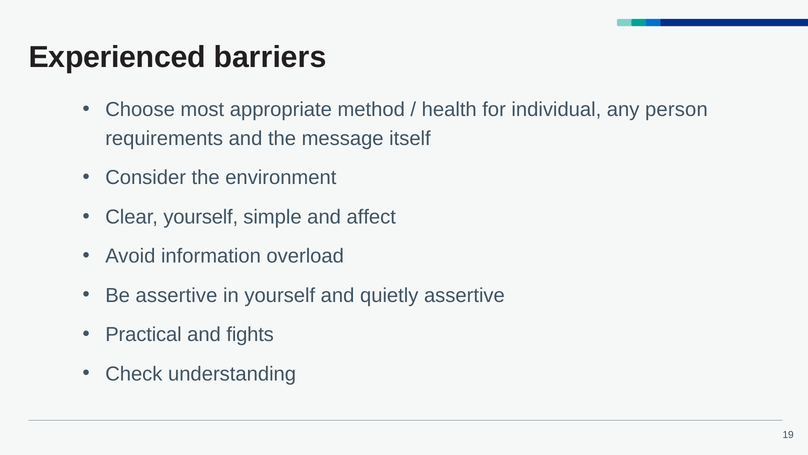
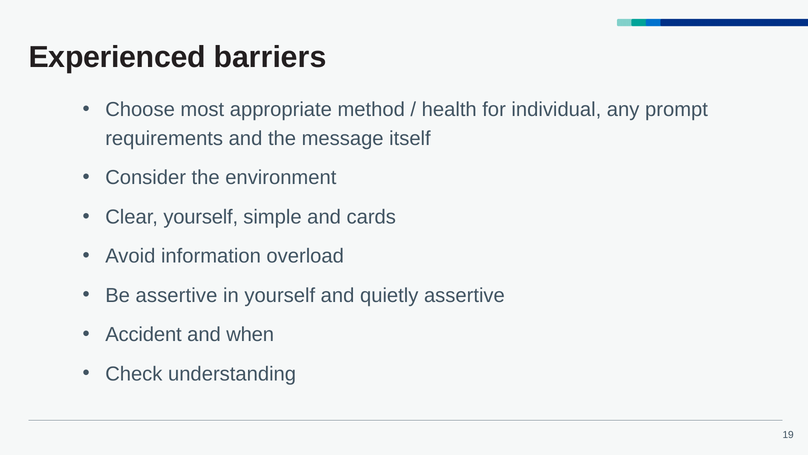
person: person -> prompt
affect: affect -> cards
Practical: Practical -> Accident
fights: fights -> when
